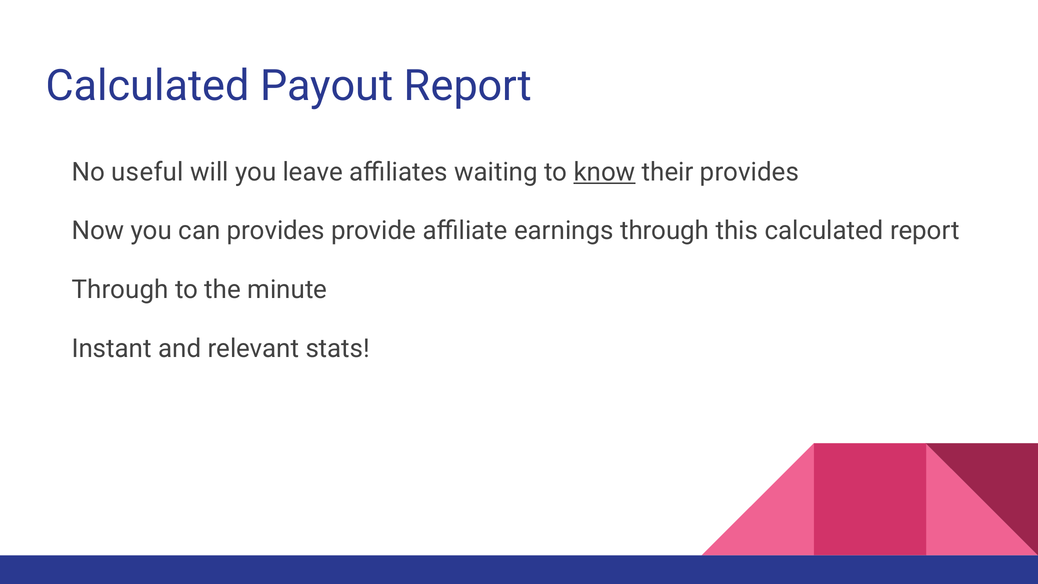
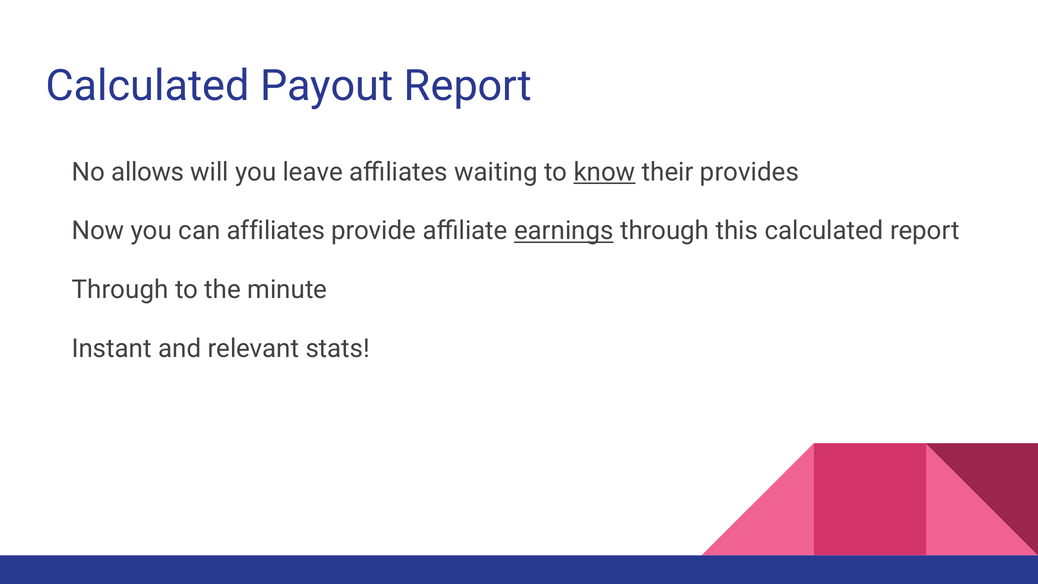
useful: useful -> allows
can provides: provides -> affiliates
earnings underline: none -> present
